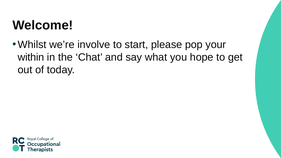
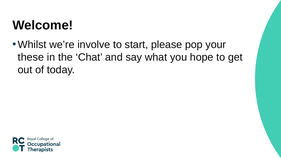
within: within -> these
